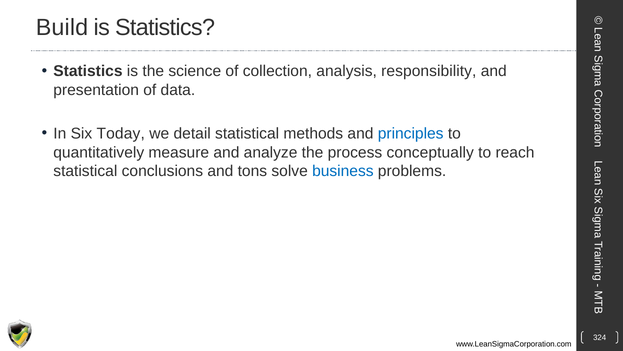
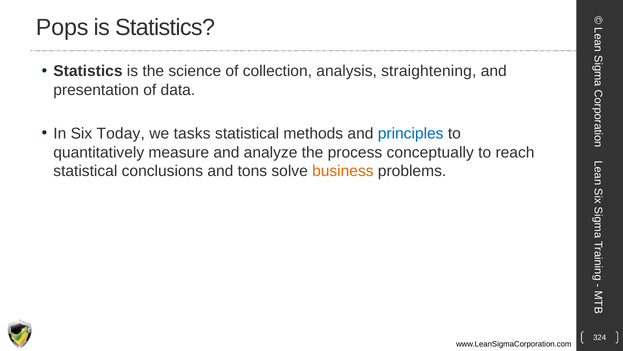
Build: Build -> Pops
responsibility: responsibility -> straightening
detail: detail -> tasks
business colour: blue -> orange
